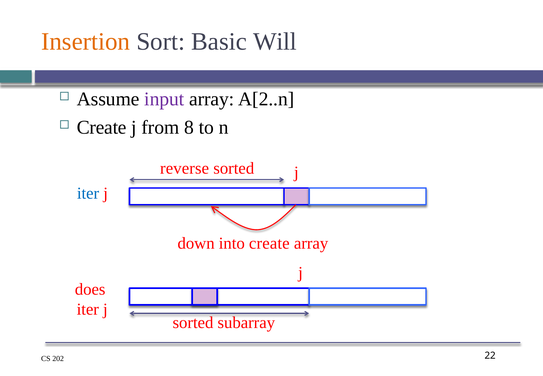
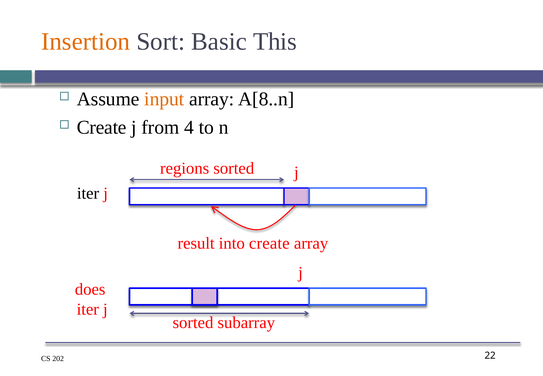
Will: Will -> This
input colour: purple -> orange
A[2..n: A[2..n -> A[8..n
8: 8 -> 4
reverse: reverse -> regions
iter at (88, 193) colour: blue -> black
down: down -> result
